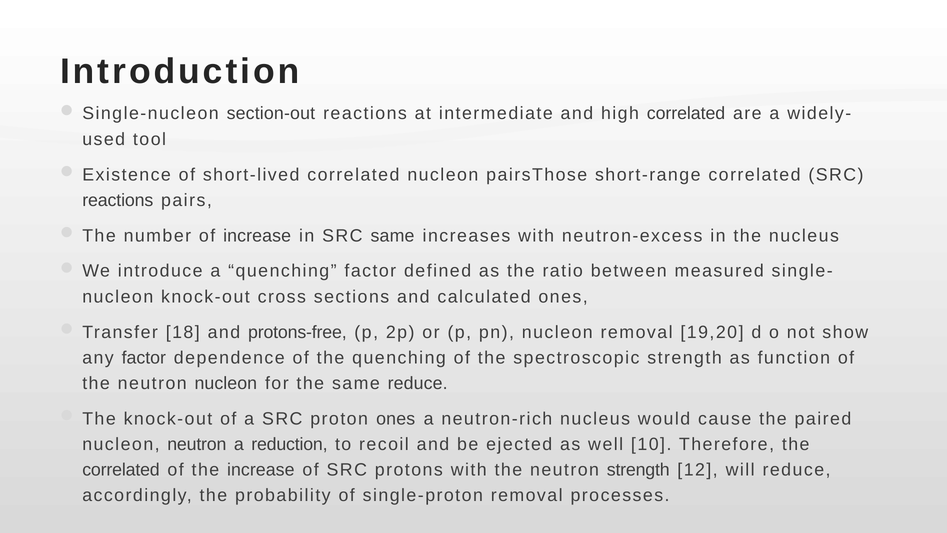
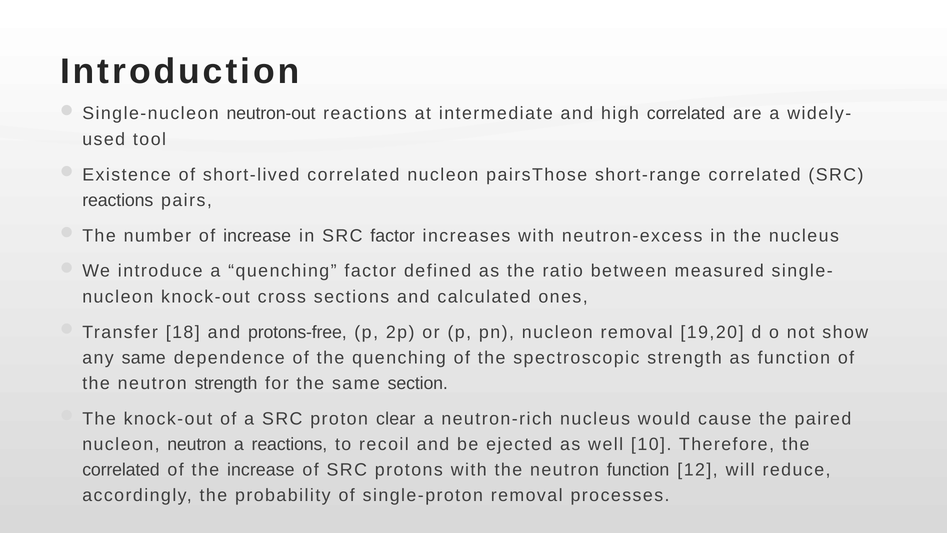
section-out: section-out -> neutron-out
SRC same: same -> factor
any factor: factor -> same
neutron nucleon: nucleon -> strength
same reduce: reduce -> section
proton ones: ones -> clear
a reduction: reduction -> reactions
neutron strength: strength -> function
